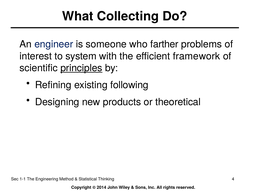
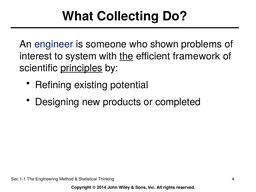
farther: farther -> shown
the at (126, 56) underline: none -> present
following: following -> potential
theoretical: theoretical -> completed
